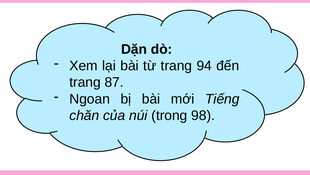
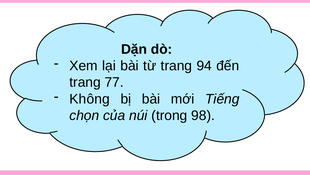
87: 87 -> 77
Ngoan: Ngoan -> Không
chăn: chăn -> chọn
